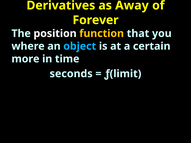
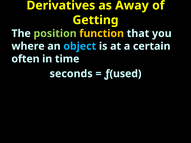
Forever: Forever -> Getting
position colour: white -> light green
more: more -> often
ƒ(limit: ƒ(limit -> ƒ(used
